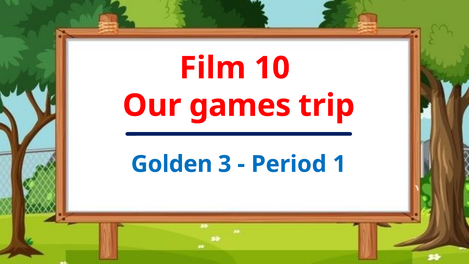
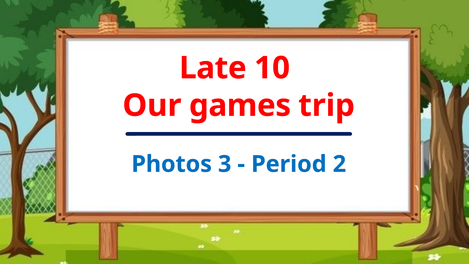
Film: Film -> Late
Golden: Golden -> Photos
1: 1 -> 2
